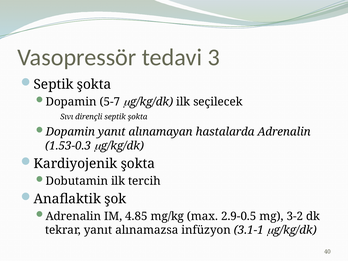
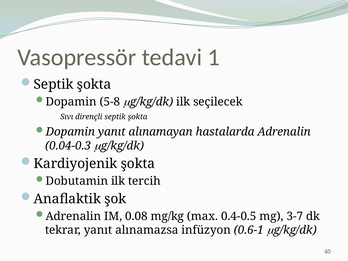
3: 3 -> 1
5-7: 5-7 -> 5-8
1.53-0.3: 1.53-0.3 -> 0.04-0.3
4.85: 4.85 -> 0.08
2.9-0.5: 2.9-0.5 -> 0.4-0.5
3-2: 3-2 -> 3-7
3.1-1: 3.1-1 -> 0.6-1
